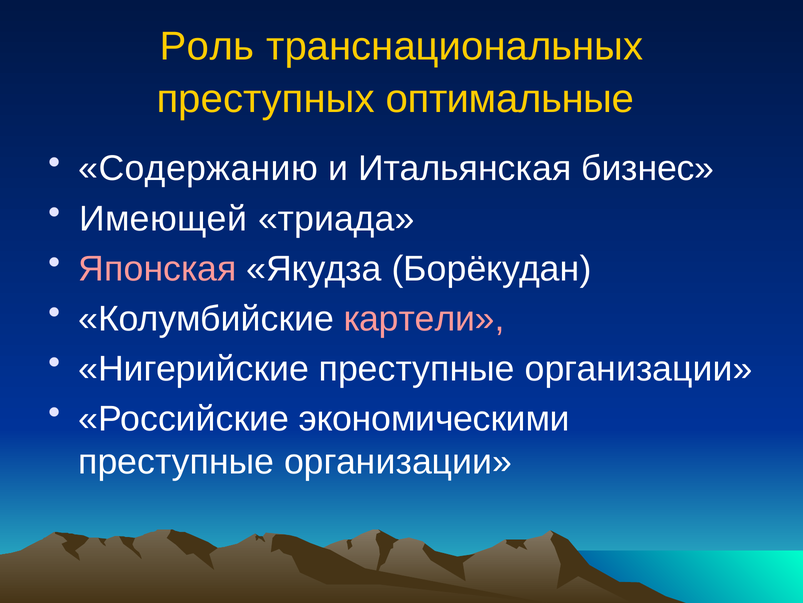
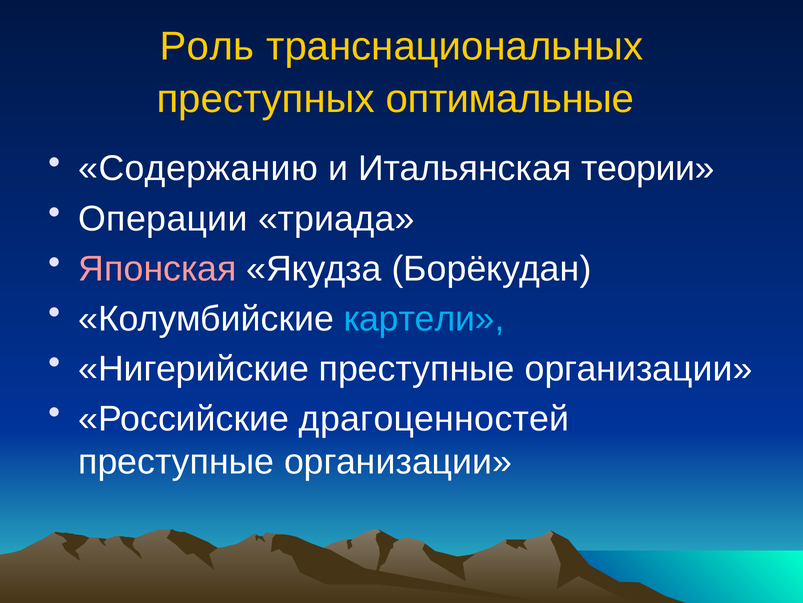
бизнес: бизнес -> теории
Имеющей: Имеющей -> Операции
картели colour: pink -> light blue
экономическими: экономическими -> драгоценностей
